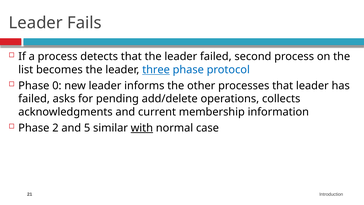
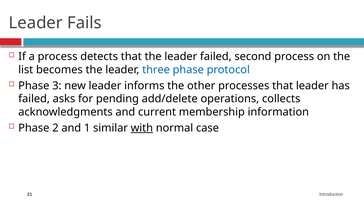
three underline: present -> none
0: 0 -> 3
5: 5 -> 1
